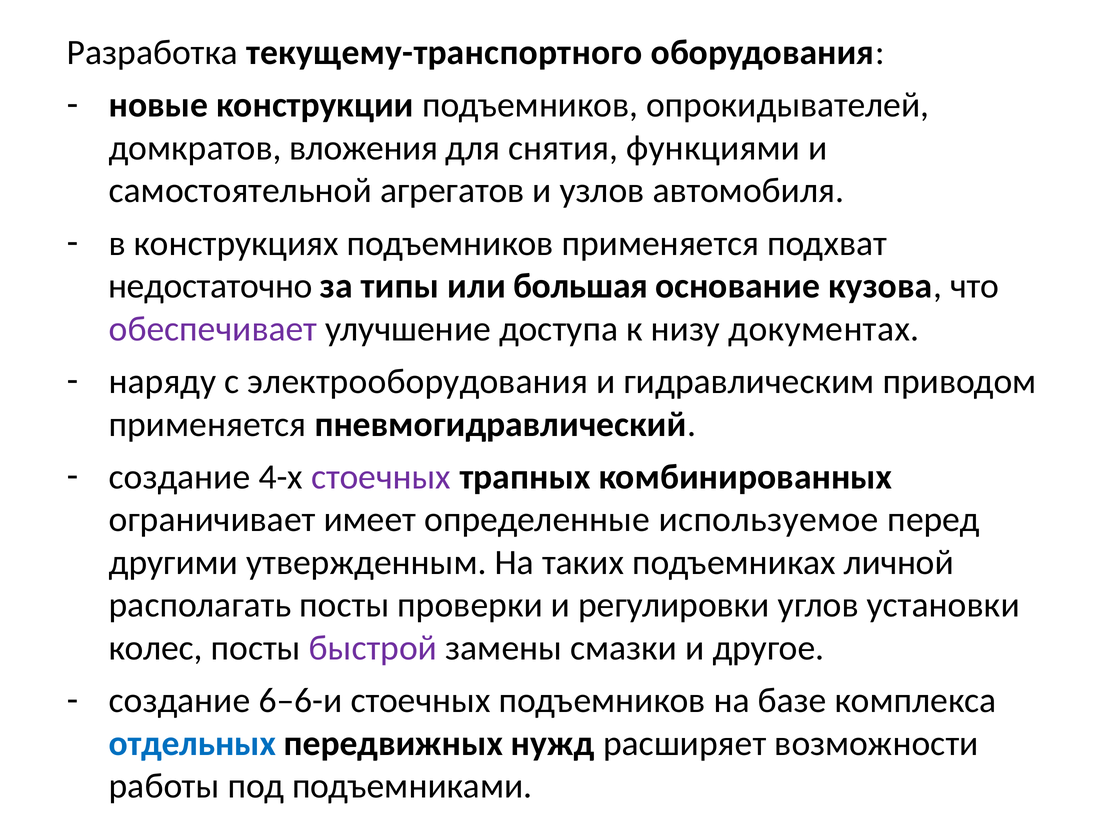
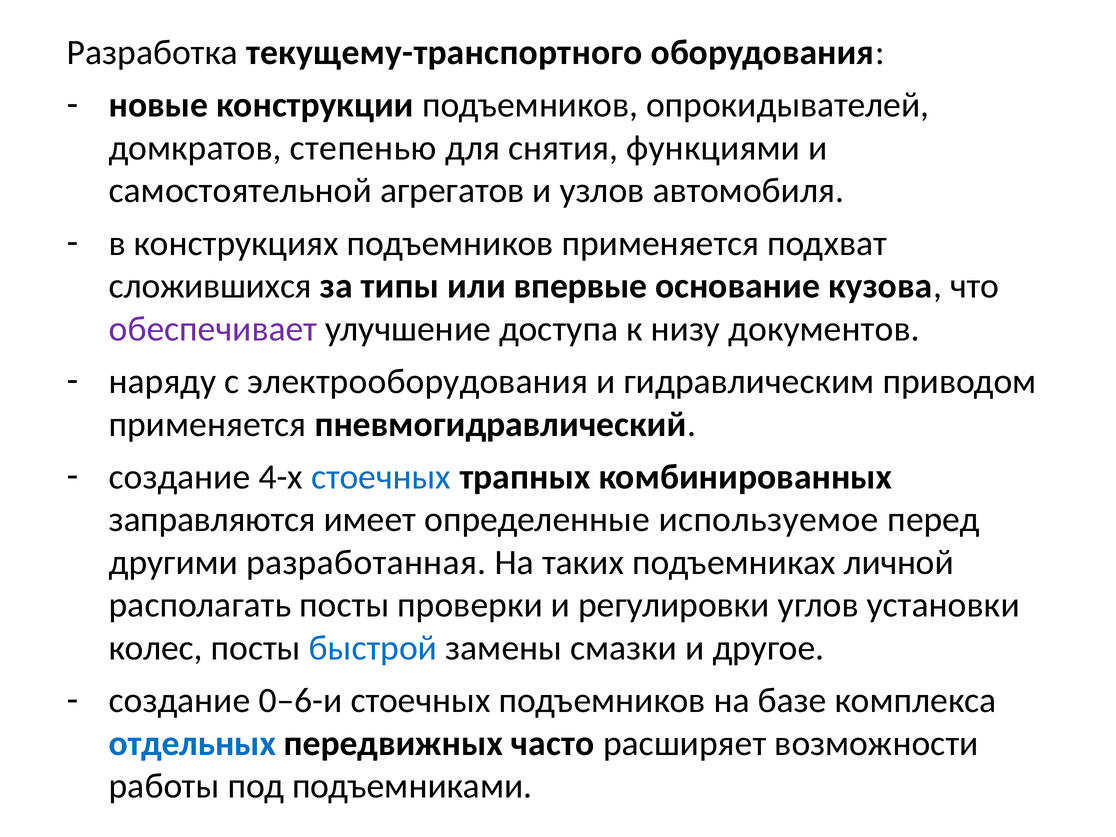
вложения: вложения -> степенью
недостаточно: недостаточно -> сложившихся
большая: большая -> впервые
документах: документах -> документов
стоечных at (381, 477) colour: purple -> blue
ограничивает: ограничивает -> заправляются
утвержденным: утвержденным -> разработанная
быстрой colour: purple -> blue
6–6-и: 6–6-и -> 0–6-и
нужд: нужд -> часто
